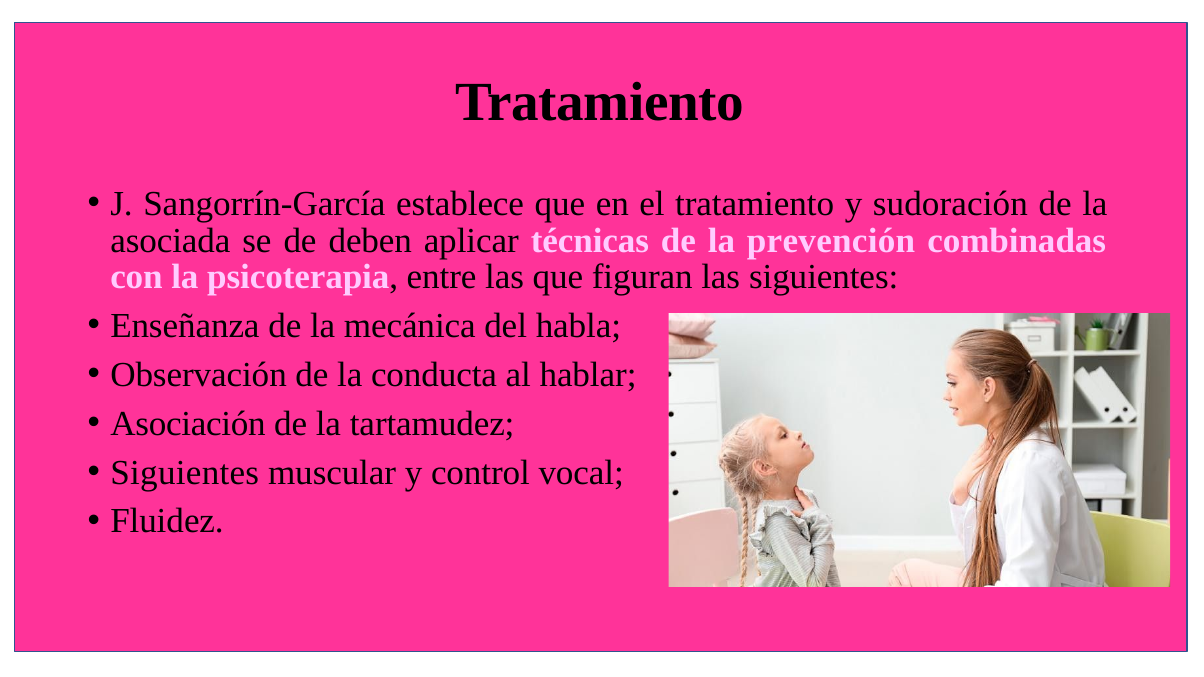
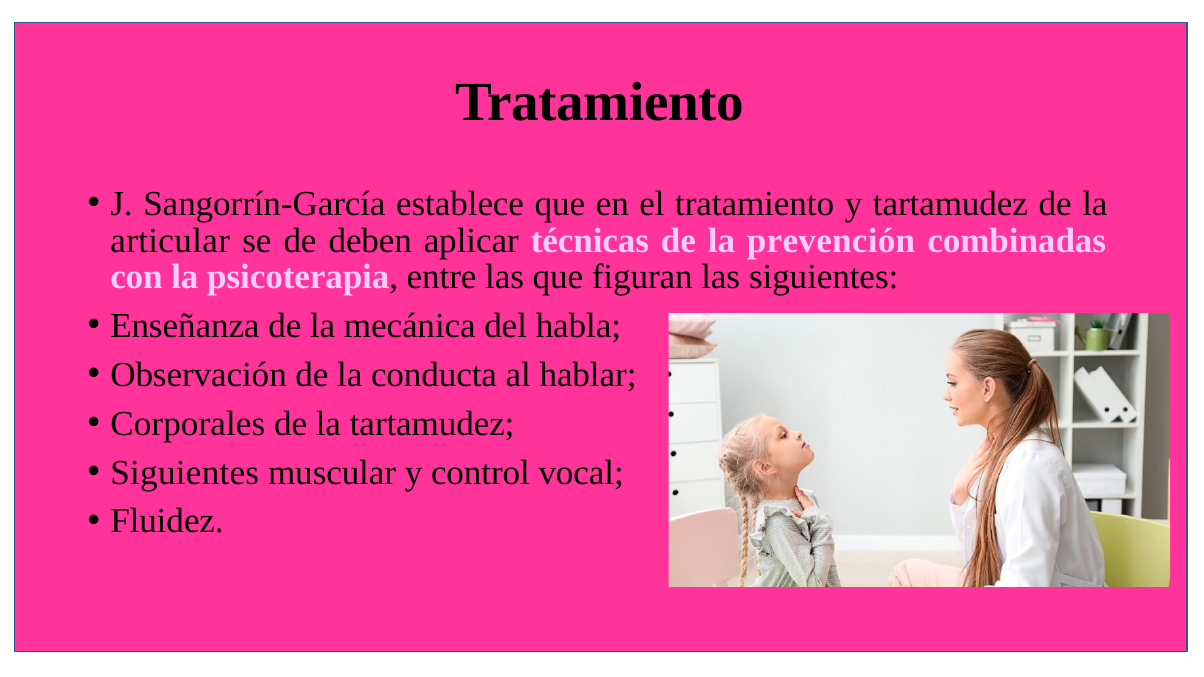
y sudoración: sudoración -> tartamudez
asociada: asociada -> articular
Asociación: Asociación -> Corporales
